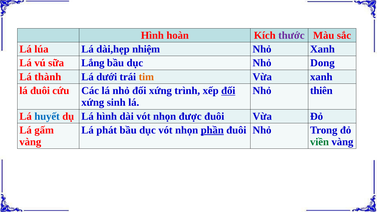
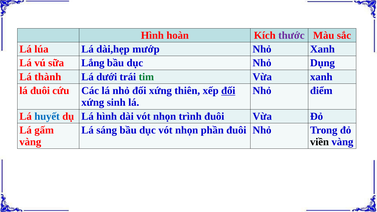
nhiệm: nhiệm -> mướp
Dong: Dong -> Dụng
tim colour: orange -> green
trình: trình -> thiên
thiên: thiên -> điểm
được: được -> trình
phát: phát -> sáng
phần underline: present -> none
viền colour: green -> black
